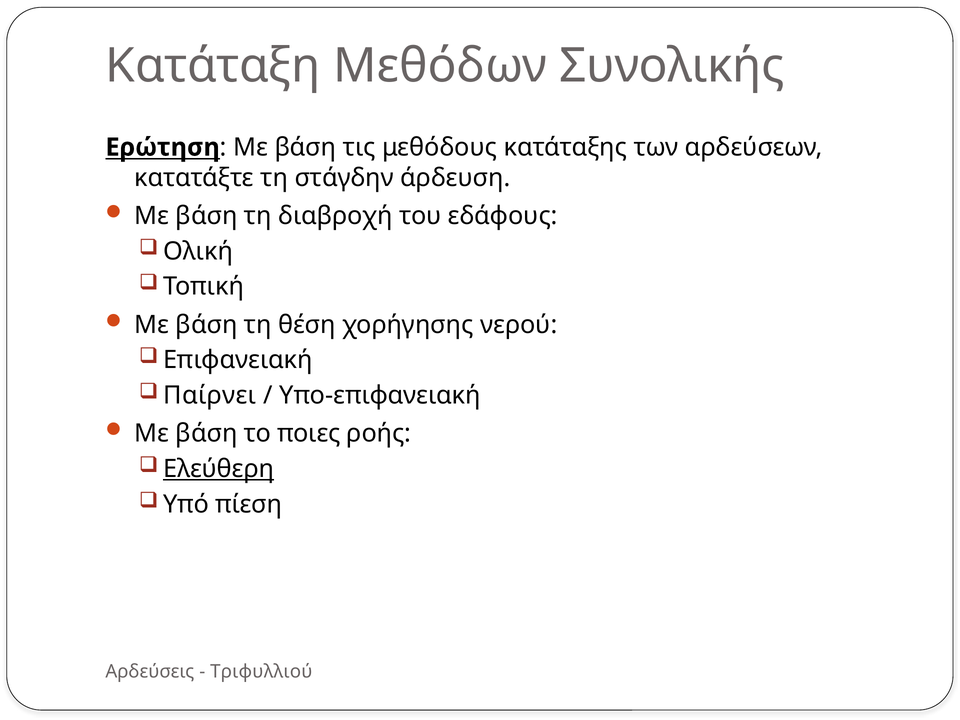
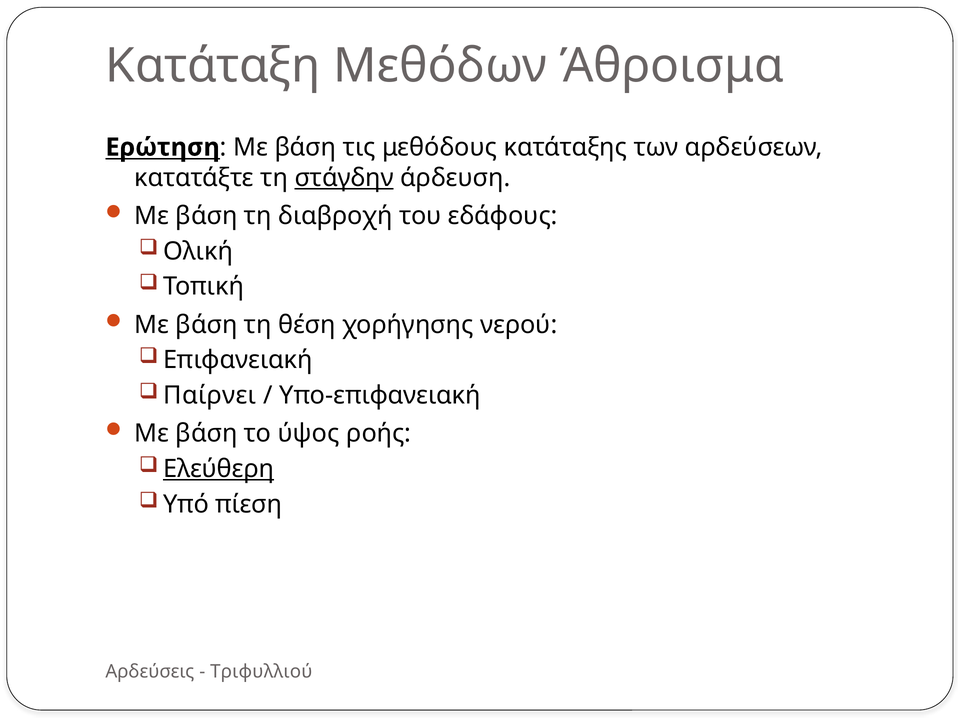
Συνολικής: Συνολικής -> Άθροισμα
στάγδην underline: none -> present
ποιες: ποιες -> ύψος
